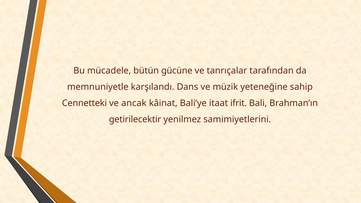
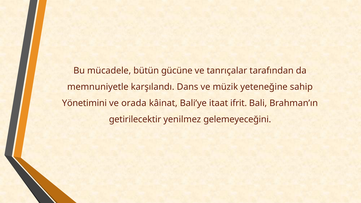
Cennetteki: Cennetteki -> Yönetimini
ancak: ancak -> orada
samimiyetlerini: samimiyetlerini -> gelemeyeceğini
